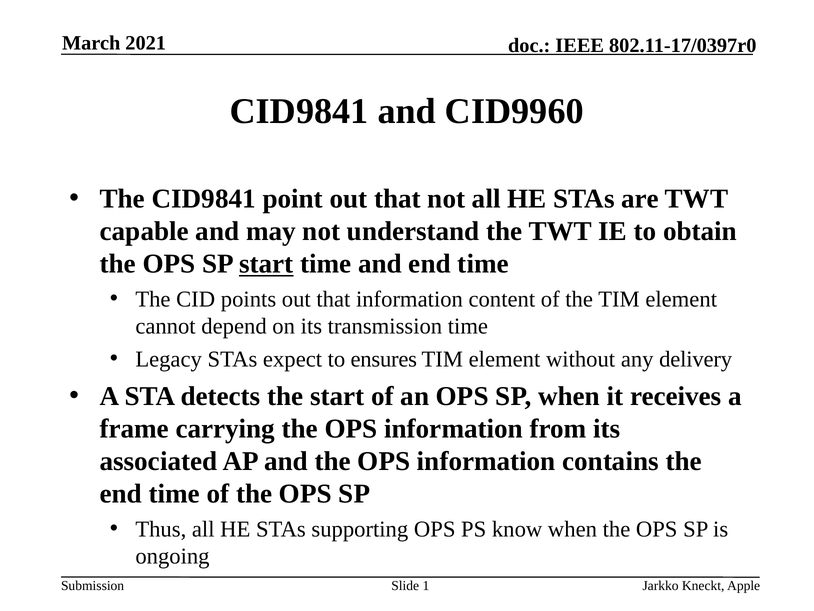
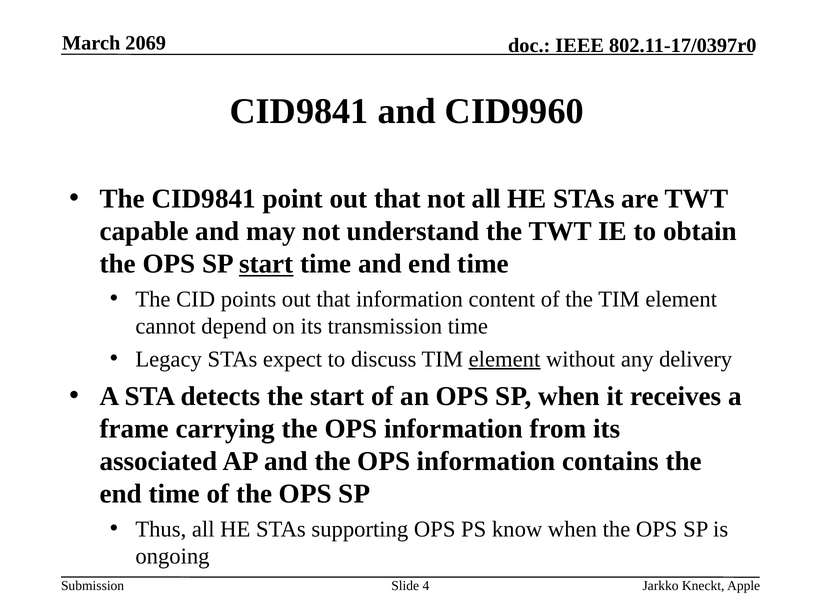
2021: 2021 -> 2069
ensures: ensures -> discuss
element at (504, 359) underline: none -> present
1: 1 -> 4
